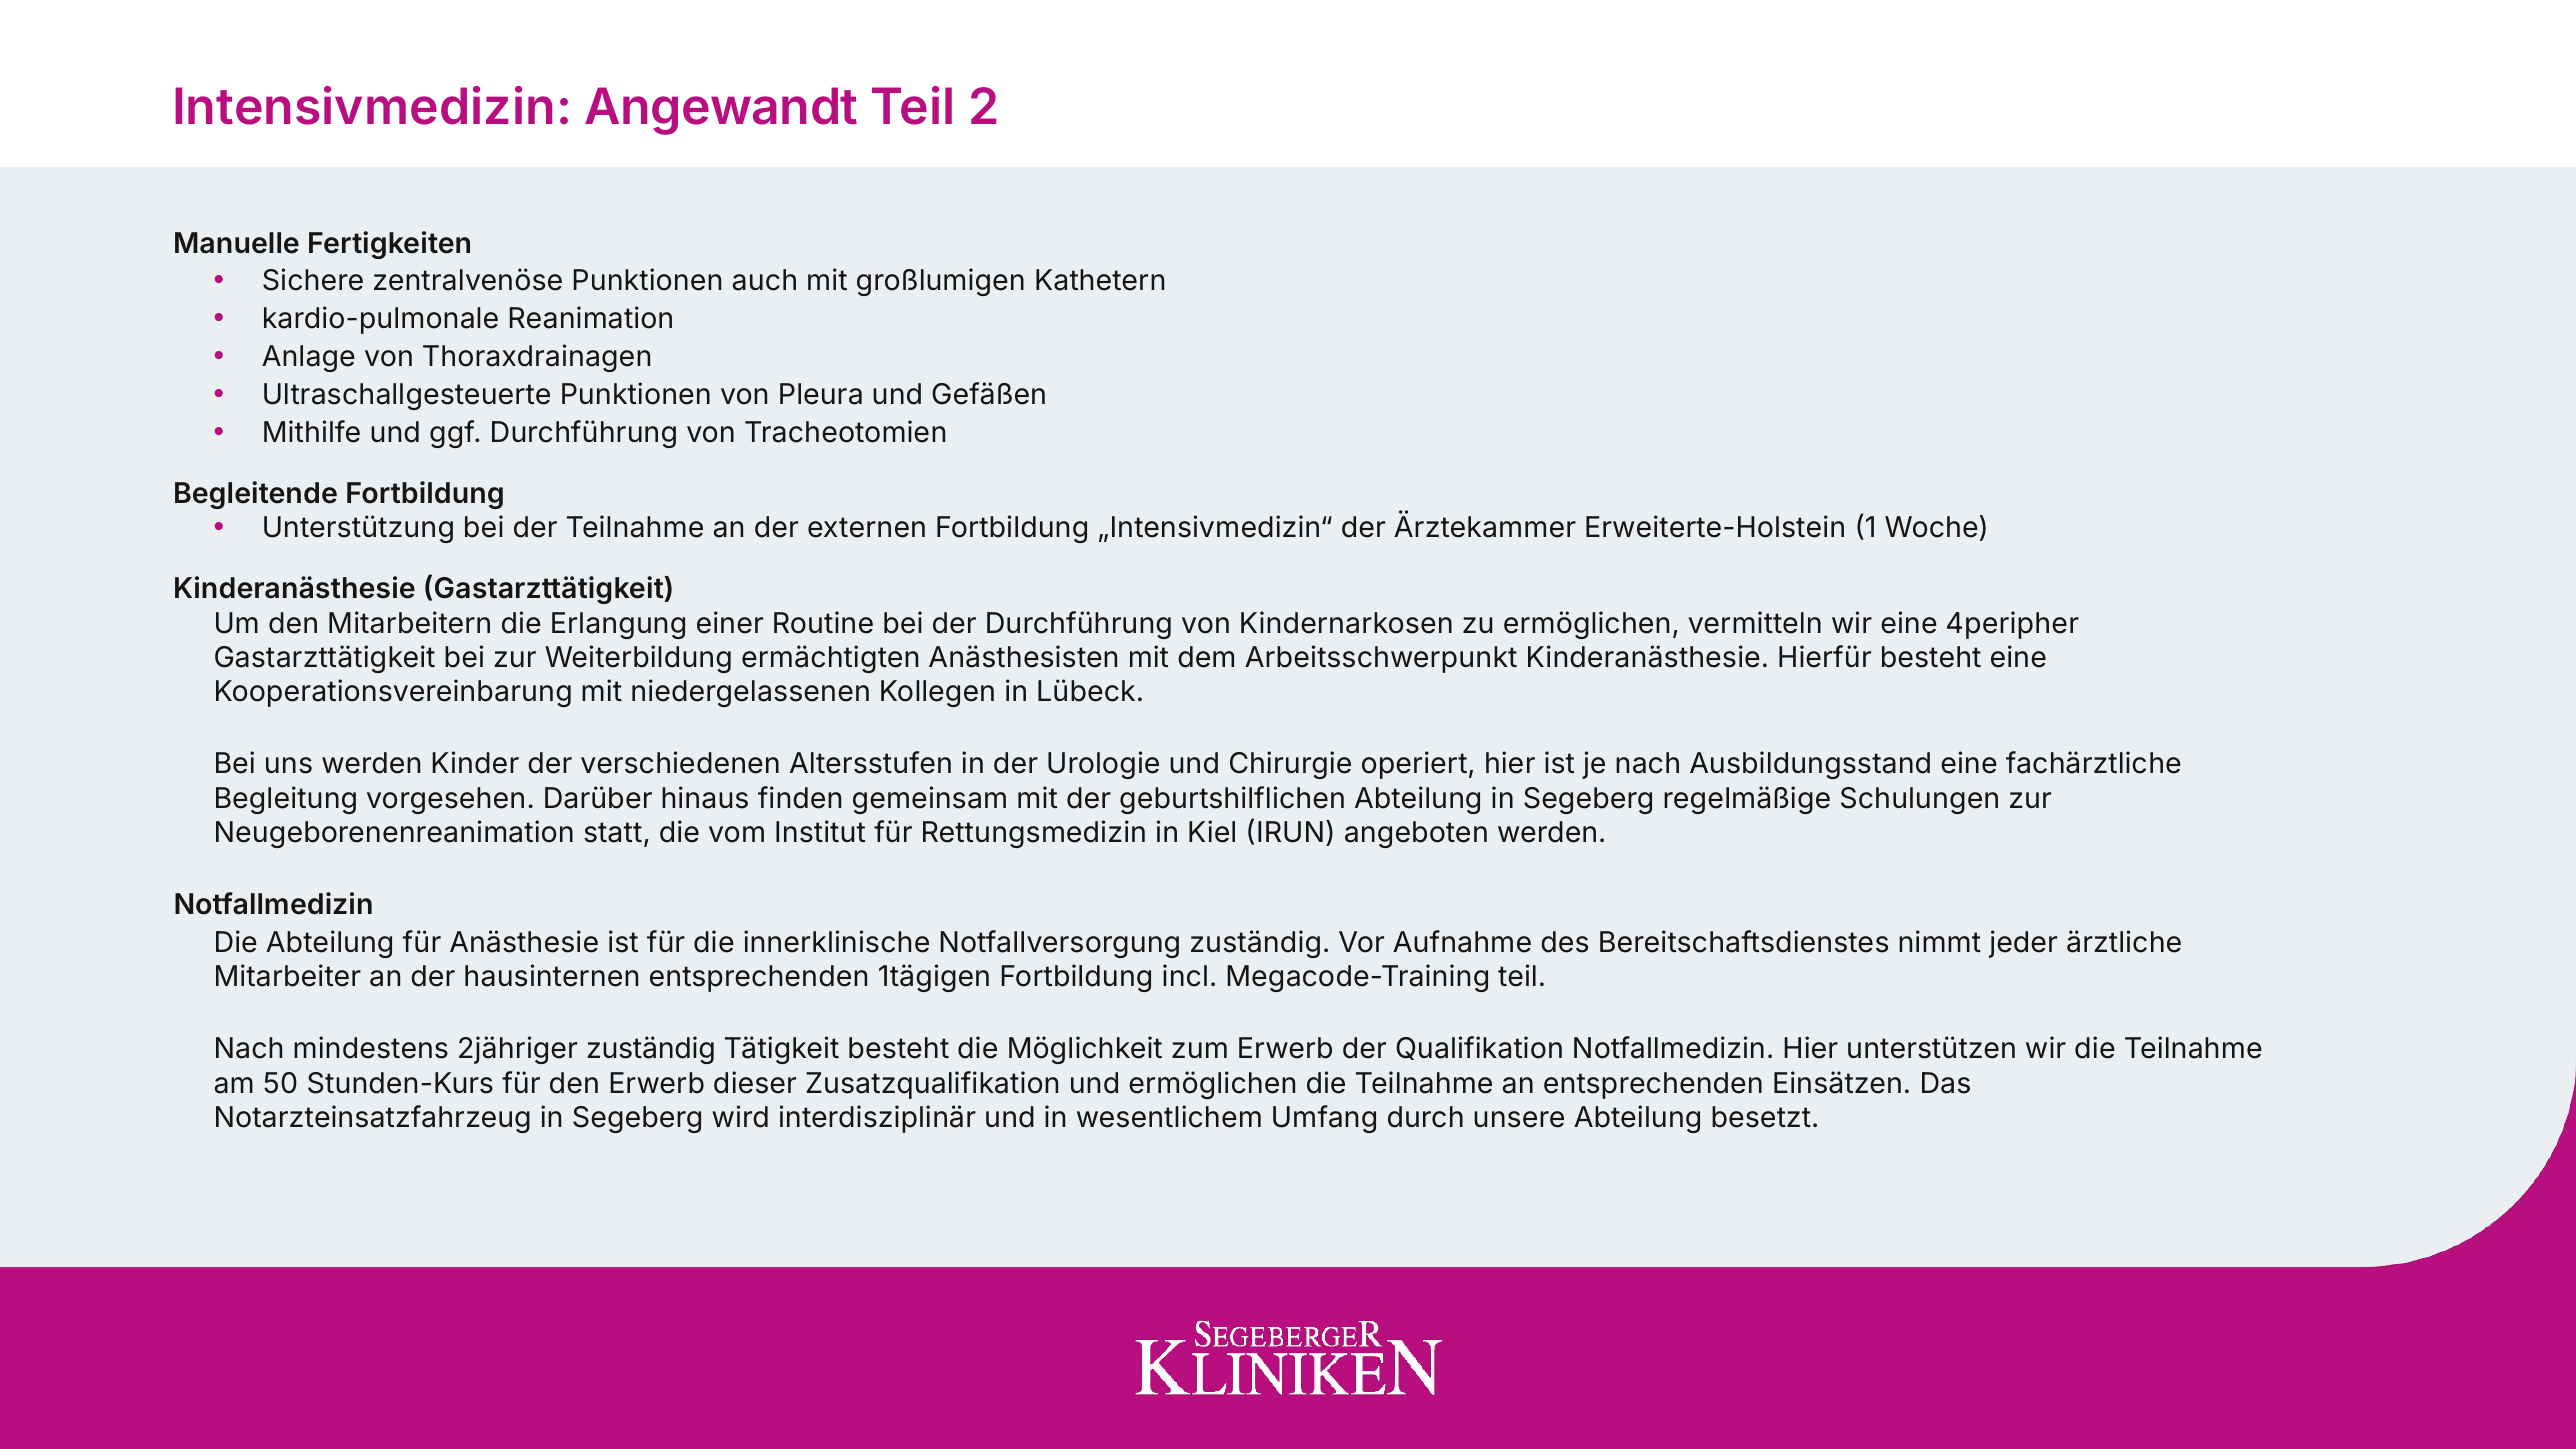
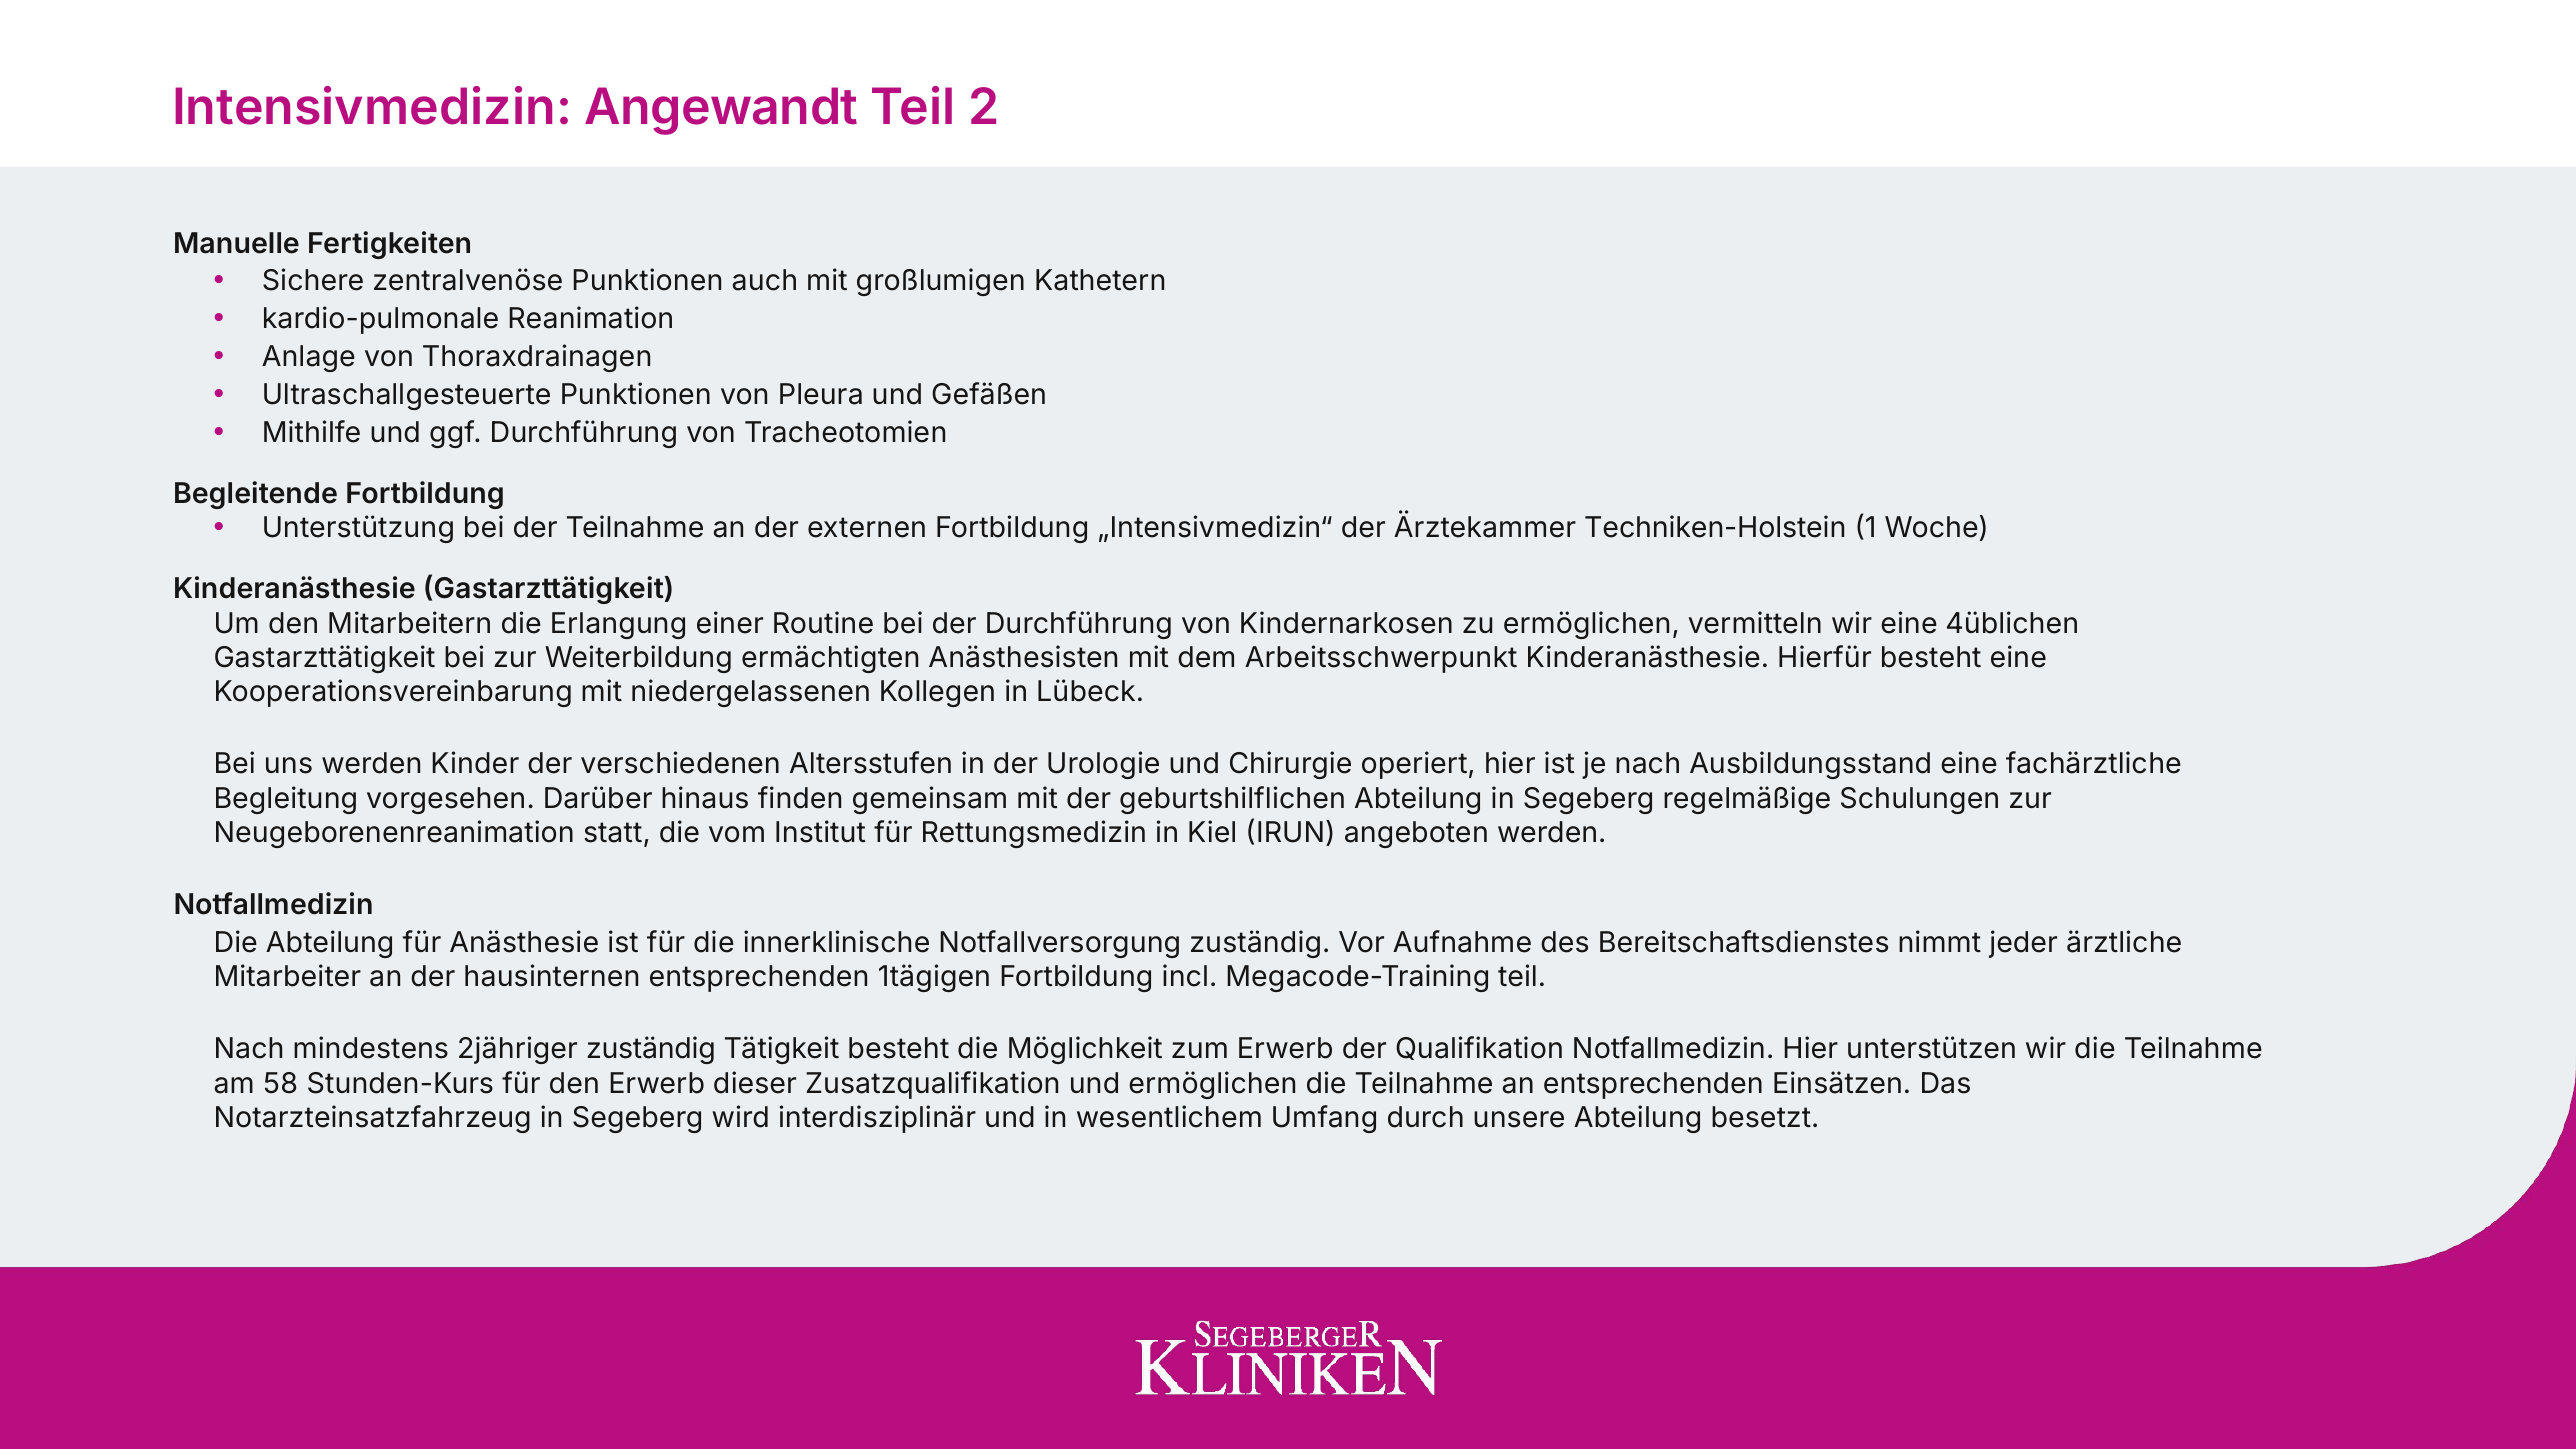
Erweiterte-Holstein: Erweiterte-Holstein -> Techniken-Holstein
4peripher: 4peripher -> 4üblichen
50: 50 -> 58
